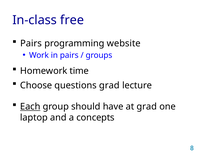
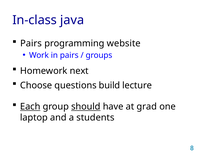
free: free -> java
time: time -> next
questions grad: grad -> build
should underline: none -> present
concepts: concepts -> students
